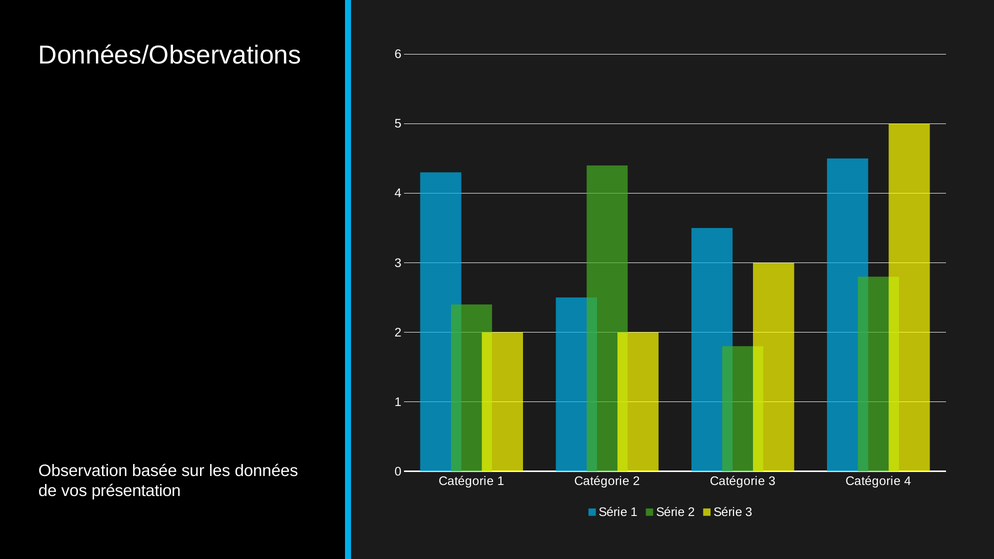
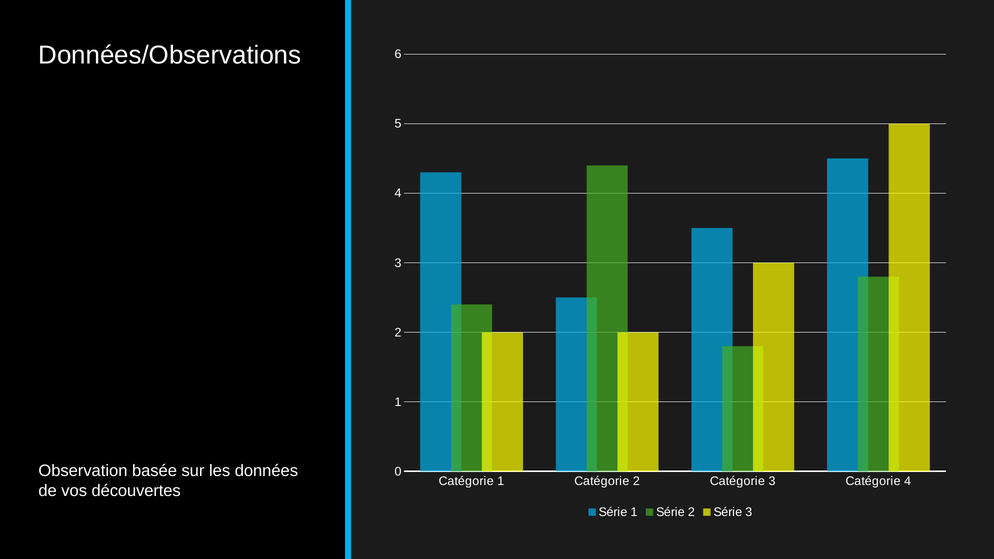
présentation: présentation -> découvertes
